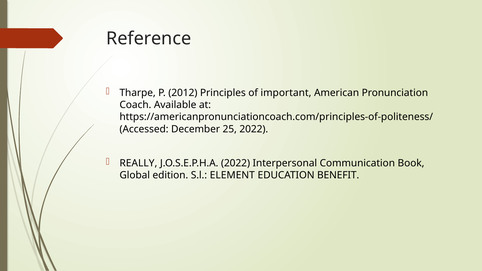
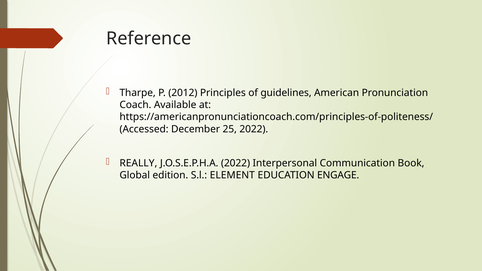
important: important -> guidelines
BENEFIT: BENEFIT -> ENGAGE
